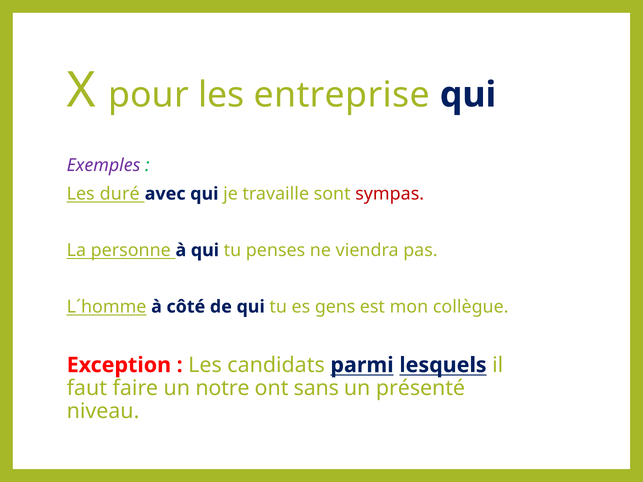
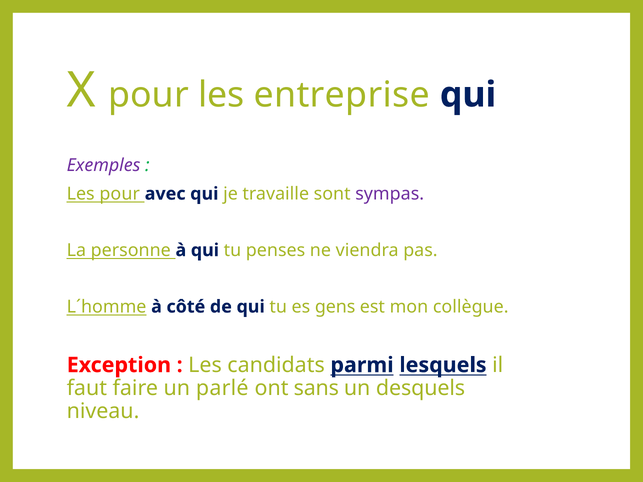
Les duré: duré -> pour
sympas colour: red -> purple
notre: notre -> parlé
présenté: présenté -> desquels
